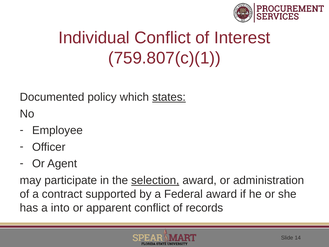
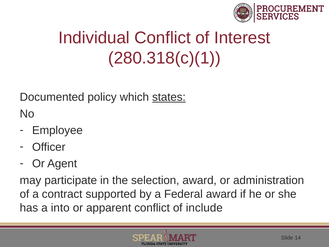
759.807(c)(1: 759.807(c)(1 -> 280.318(c)(1
selection underline: present -> none
records: records -> include
